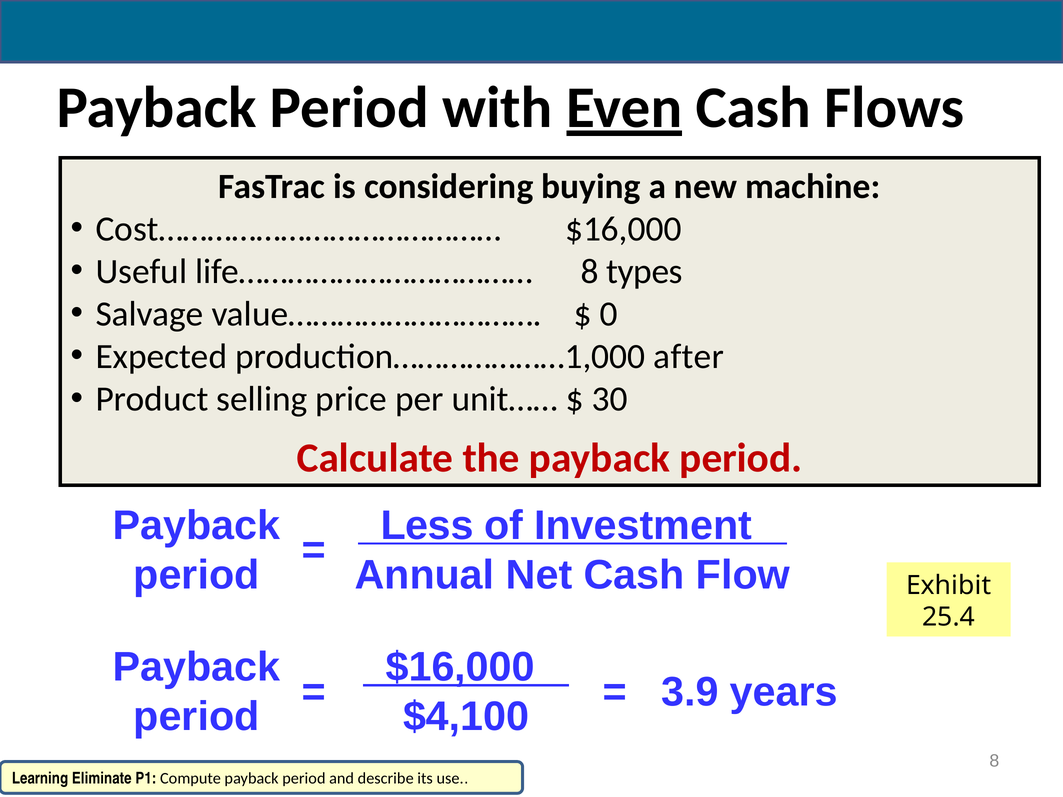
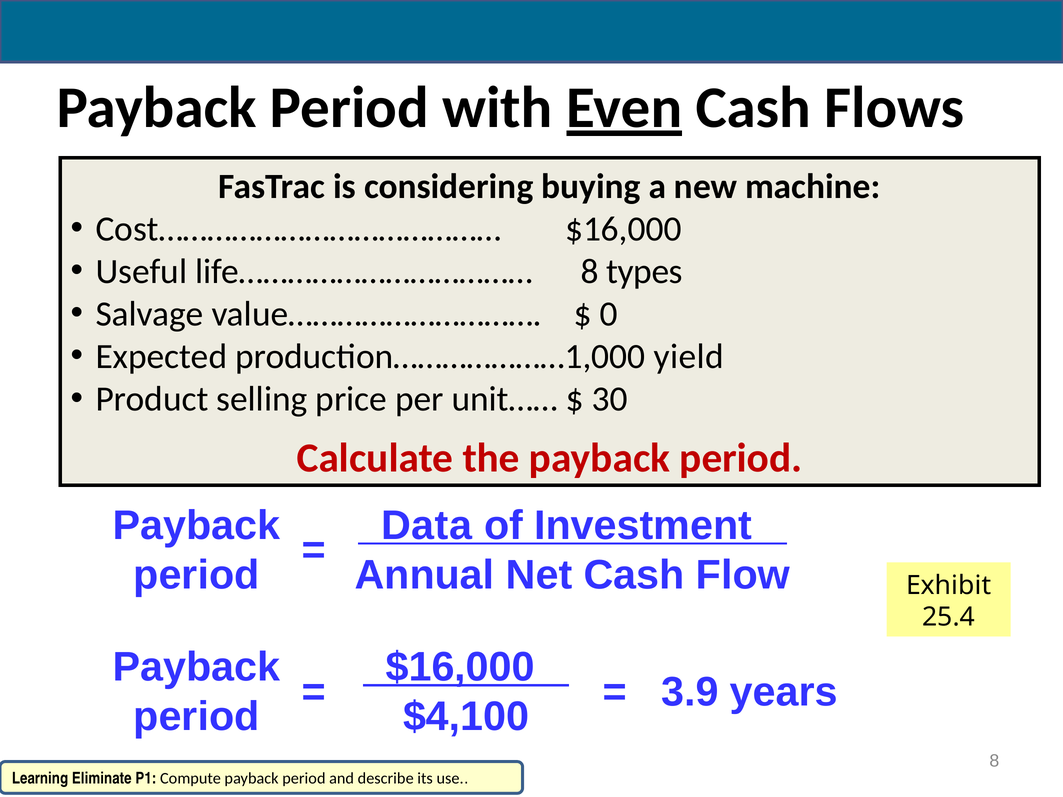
after: after -> yield
Less: Less -> Data
